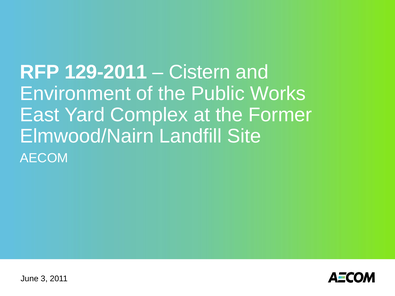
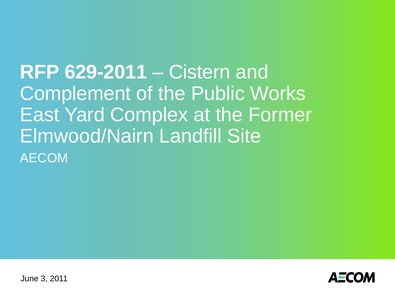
129-2011: 129-2011 -> 629-2011
Environment: Environment -> Complement
